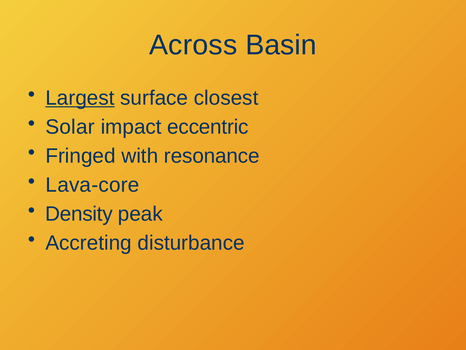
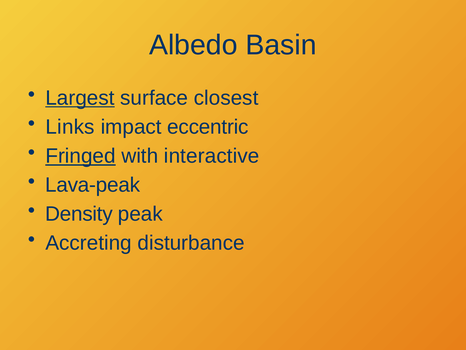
Across: Across -> Albedo
Solar: Solar -> Links
Fringed underline: none -> present
resonance: resonance -> interactive
Lava-core: Lava-core -> Lava-peak
